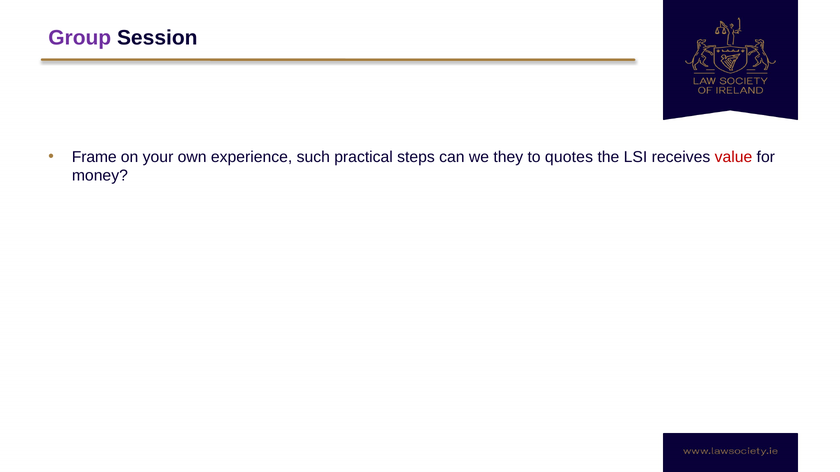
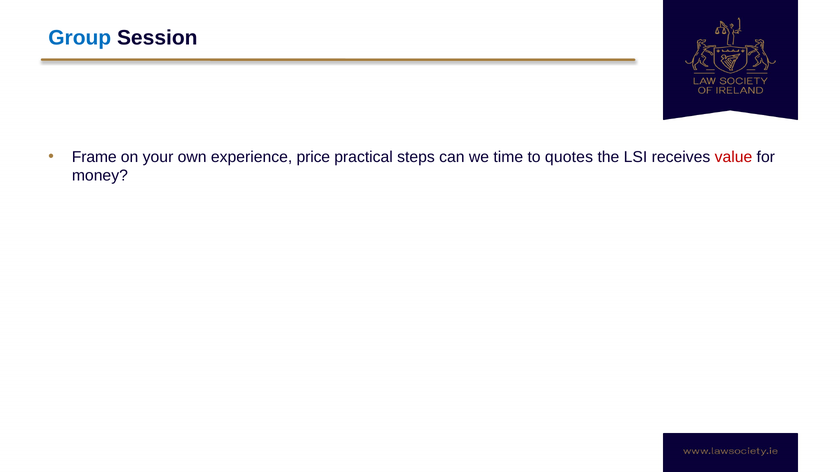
Group colour: purple -> blue
such: such -> price
they: they -> time
